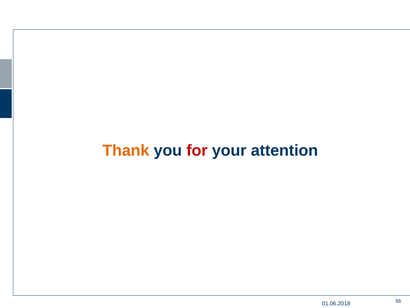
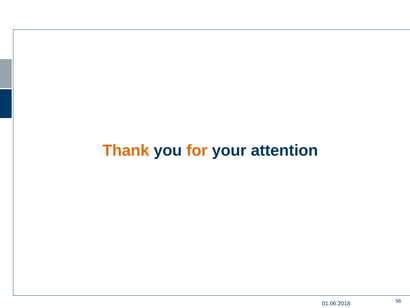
for colour: red -> orange
